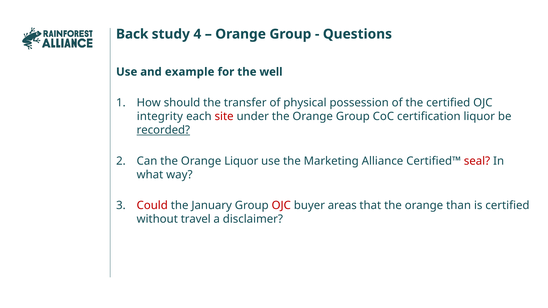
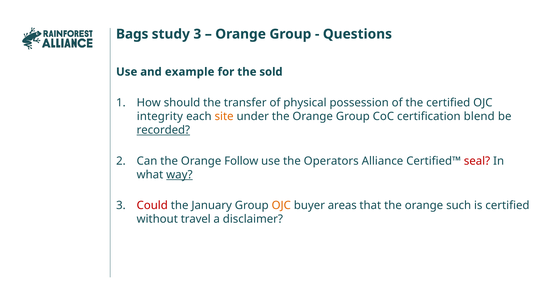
Back: Back -> Bags
study 4: 4 -> 3
well: well -> sold
site colour: red -> orange
certification liquor: liquor -> blend
Orange Liquor: Liquor -> Follow
Marketing: Marketing -> Operators
way underline: none -> present
OJC at (281, 206) colour: red -> orange
than: than -> such
